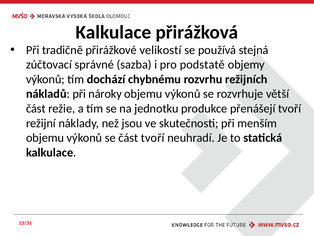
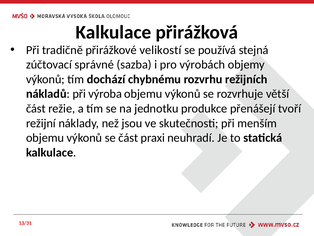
podstatě: podstatě -> výrobách
nároky: nároky -> výroba
část tvoří: tvoří -> praxi
